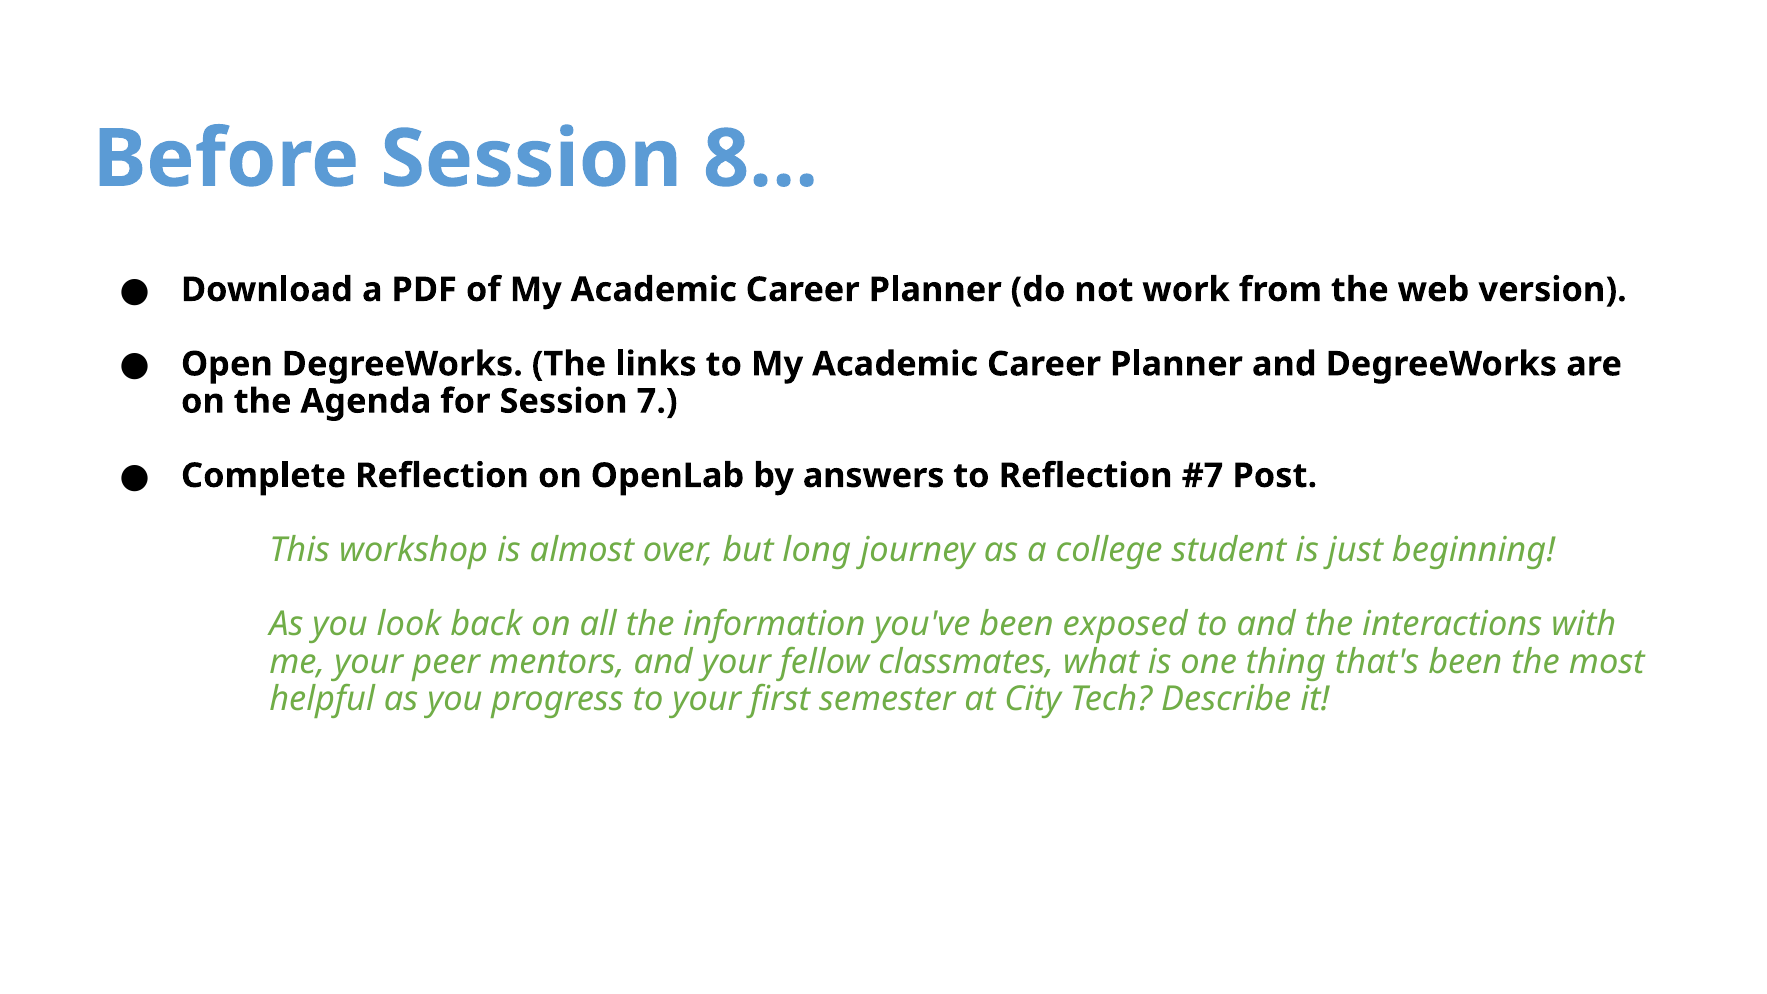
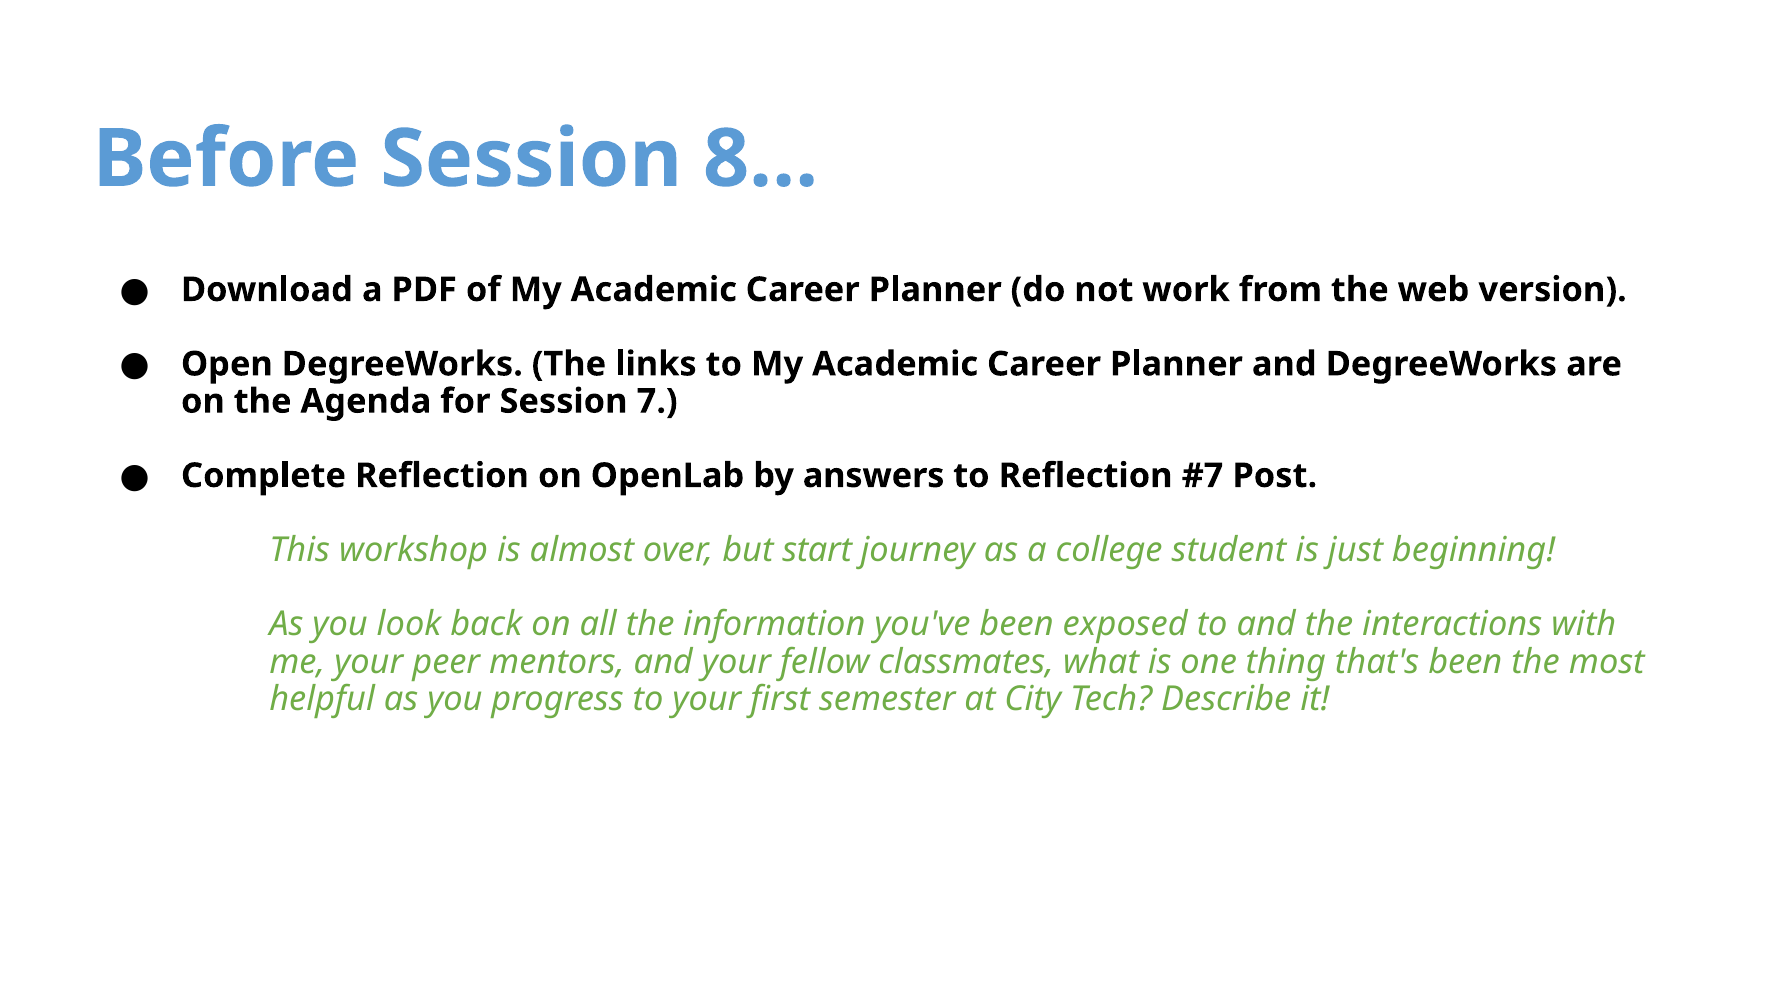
long: long -> start
